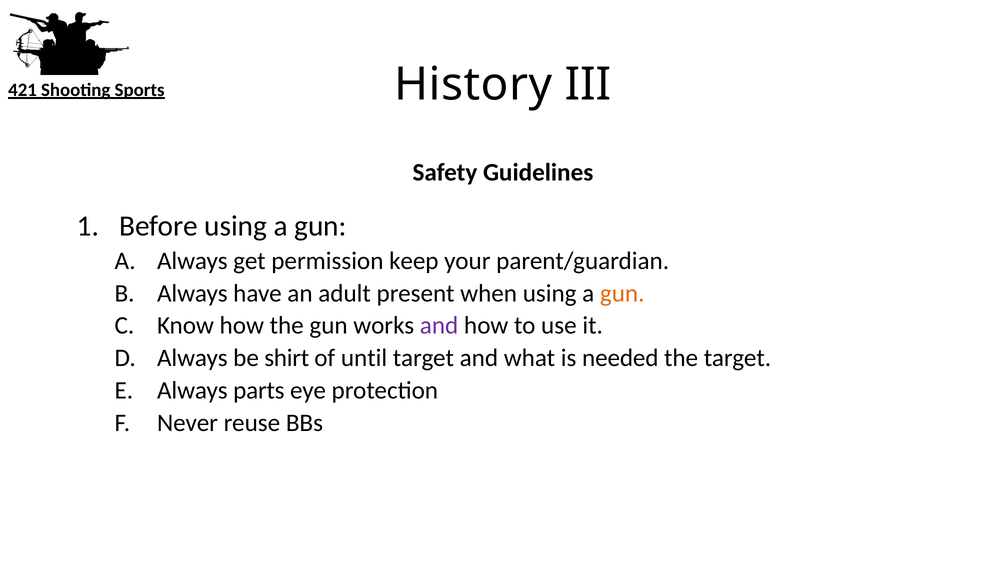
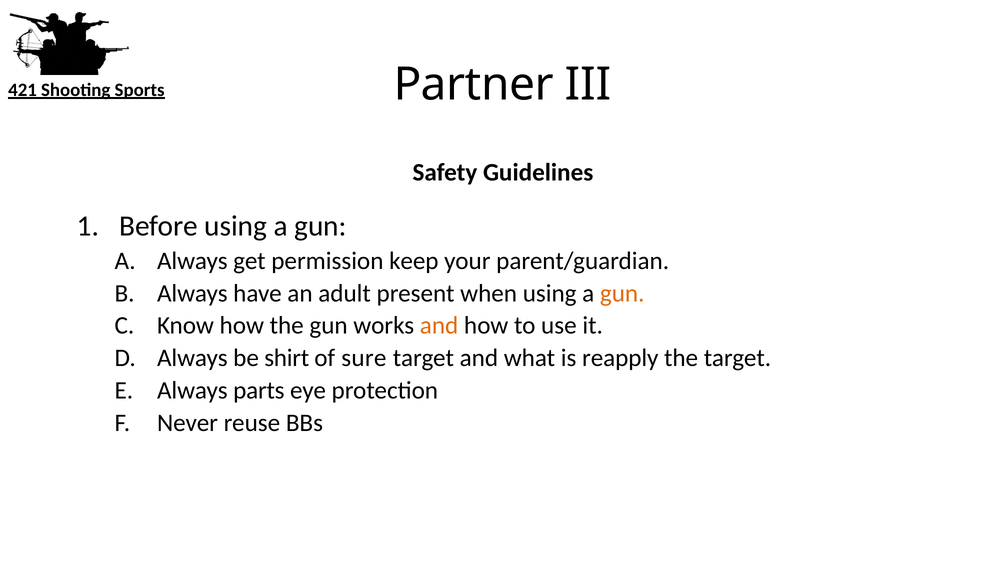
History: History -> Partner
and at (439, 326) colour: purple -> orange
until: until -> sure
needed: needed -> reapply
